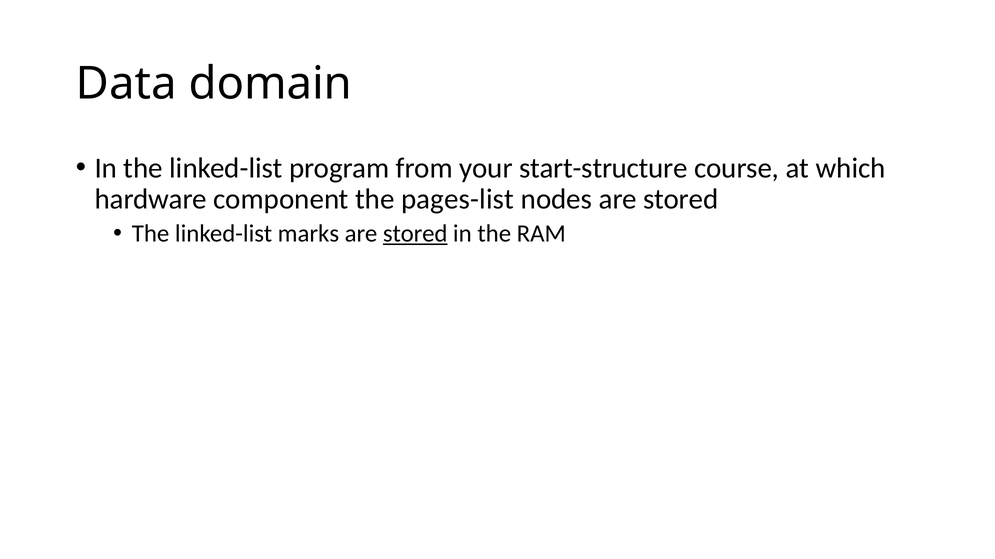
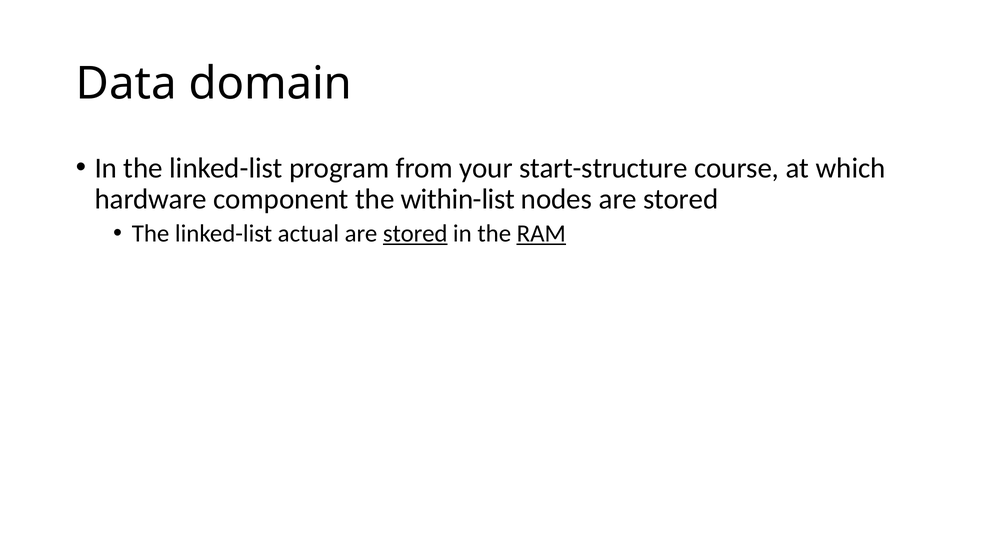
pages-list: pages-list -> within-list
marks: marks -> actual
RAM underline: none -> present
